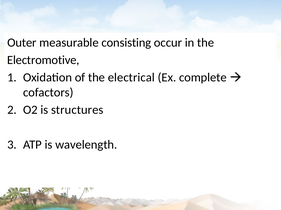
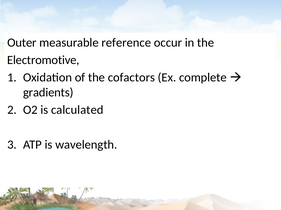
consisting: consisting -> reference
electrical: electrical -> cofactors
cofactors: cofactors -> gradients
structures: structures -> calculated
